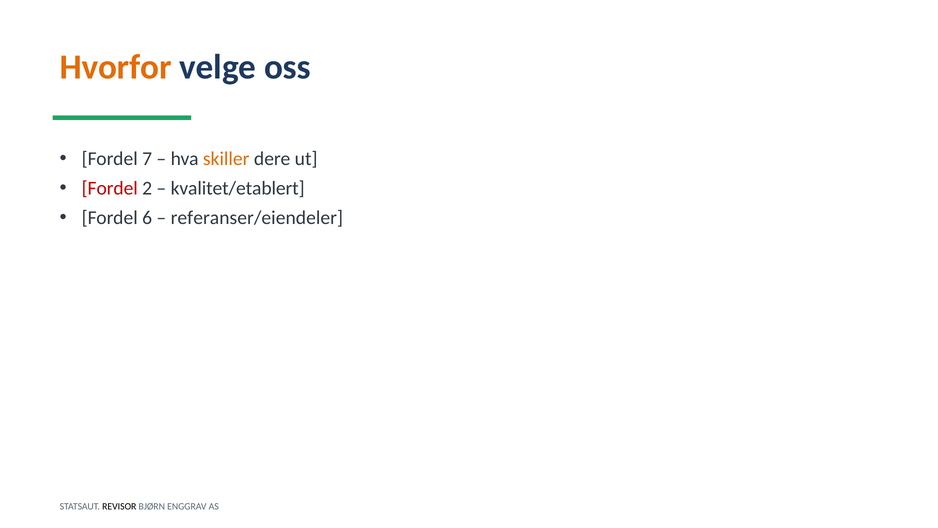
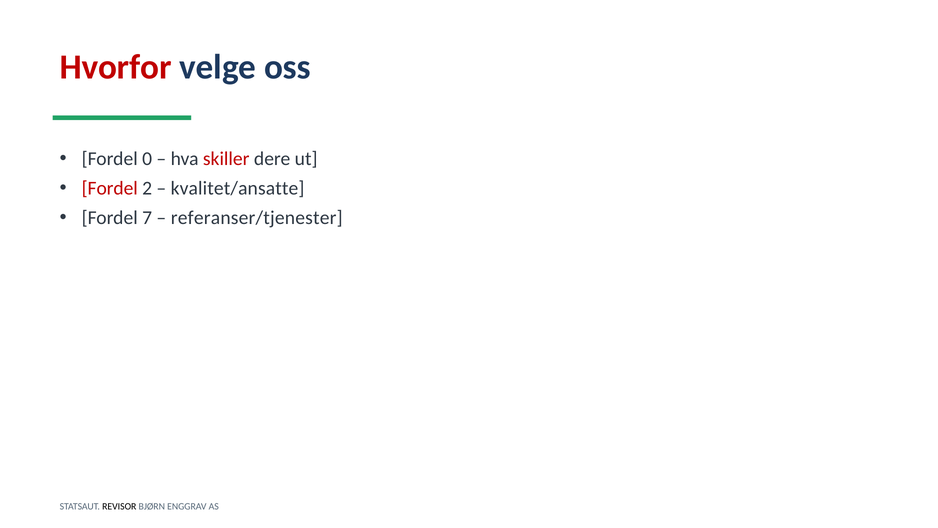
Hvorfor colour: orange -> red
7: 7 -> 0
skiller colour: orange -> red
kvalitet/etablert: kvalitet/etablert -> kvalitet/ansatte
6: 6 -> 7
referanser/eiendeler: referanser/eiendeler -> referanser/tjenester
